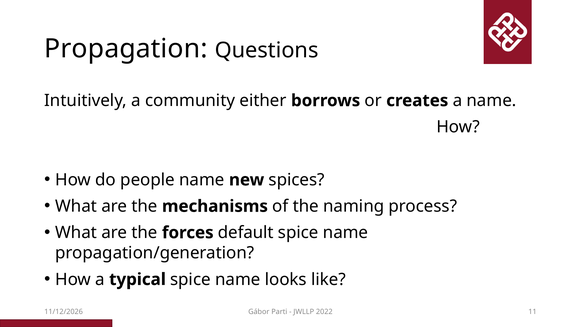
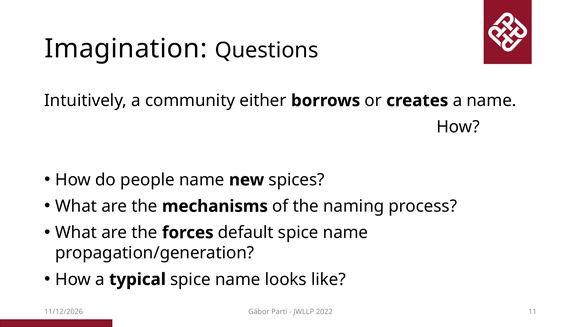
Propagation: Propagation -> Imagination
